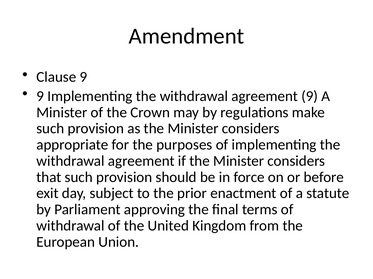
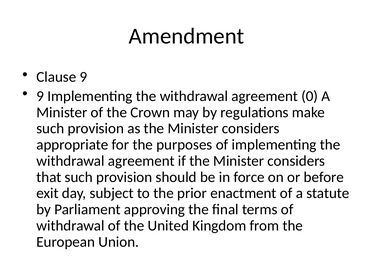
agreement 9: 9 -> 0
